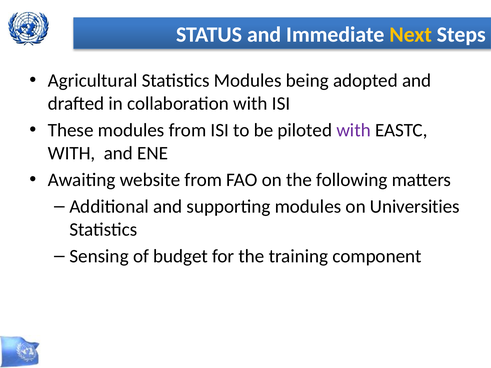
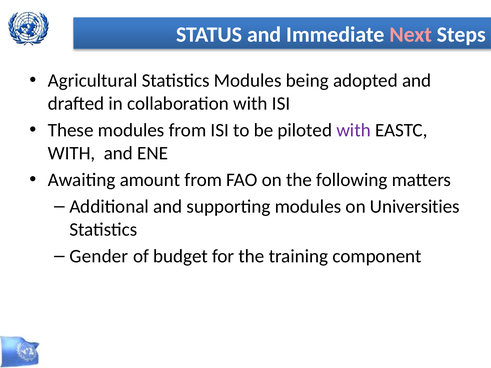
Next colour: yellow -> pink
website: website -> amount
Sensing: Sensing -> Gender
